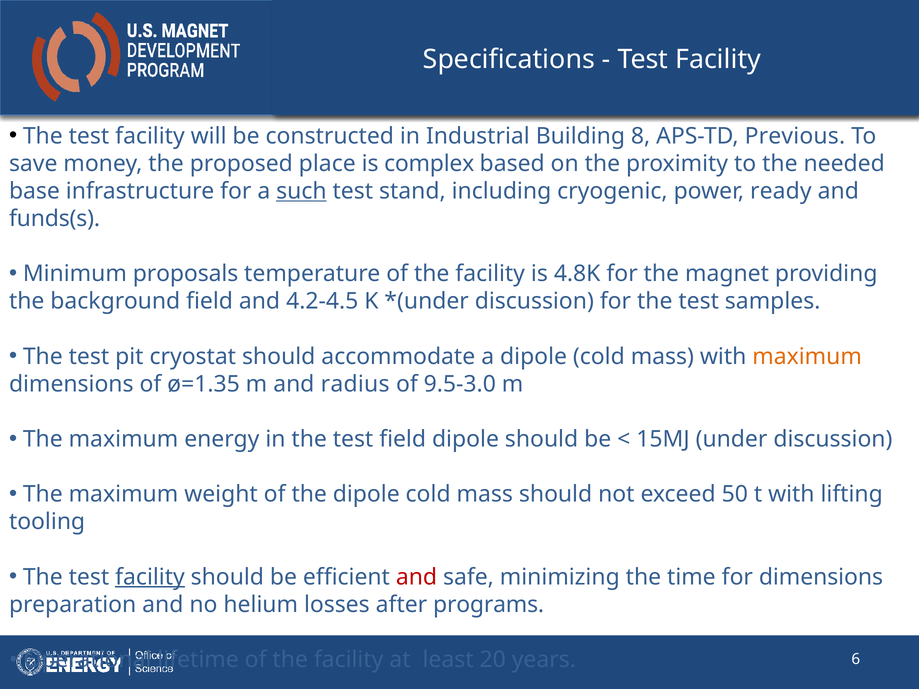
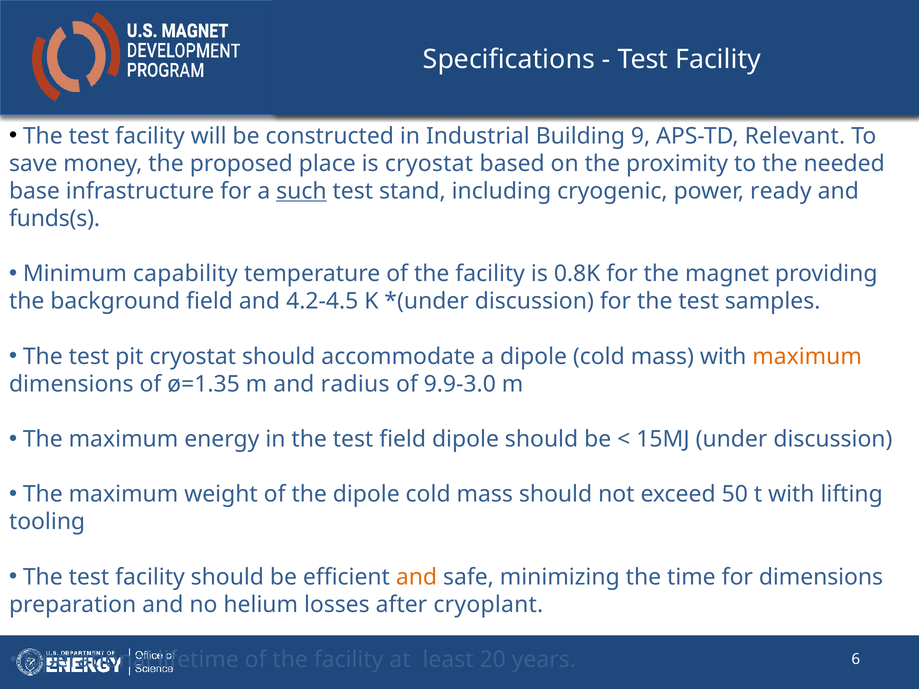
8: 8 -> 9
Previous: Previous -> Relevant
is complex: complex -> cryostat
proposals: proposals -> capability
4.8K: 4.8K -> 0.8K
9.5-3.0: 9.5-3.0 -> 9.9-3.0
facility at (150, 577) underline: present -> none
and at (416, 577) colour: red -> orange
programs: programs -> cryoplant
